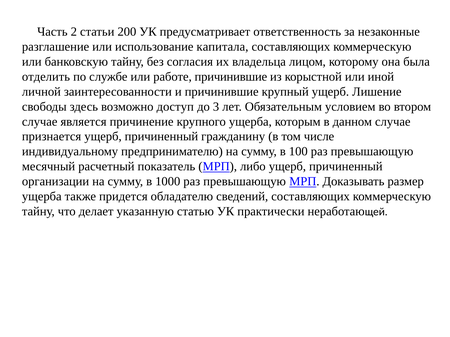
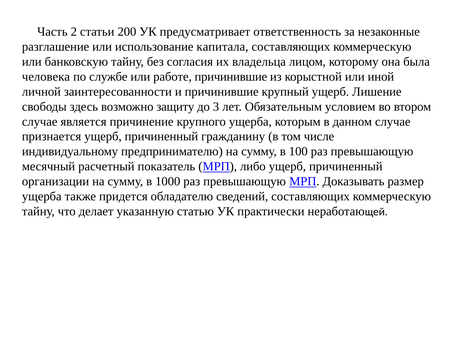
отделить: отделить -> человека
доступ: доступ -> защиту
